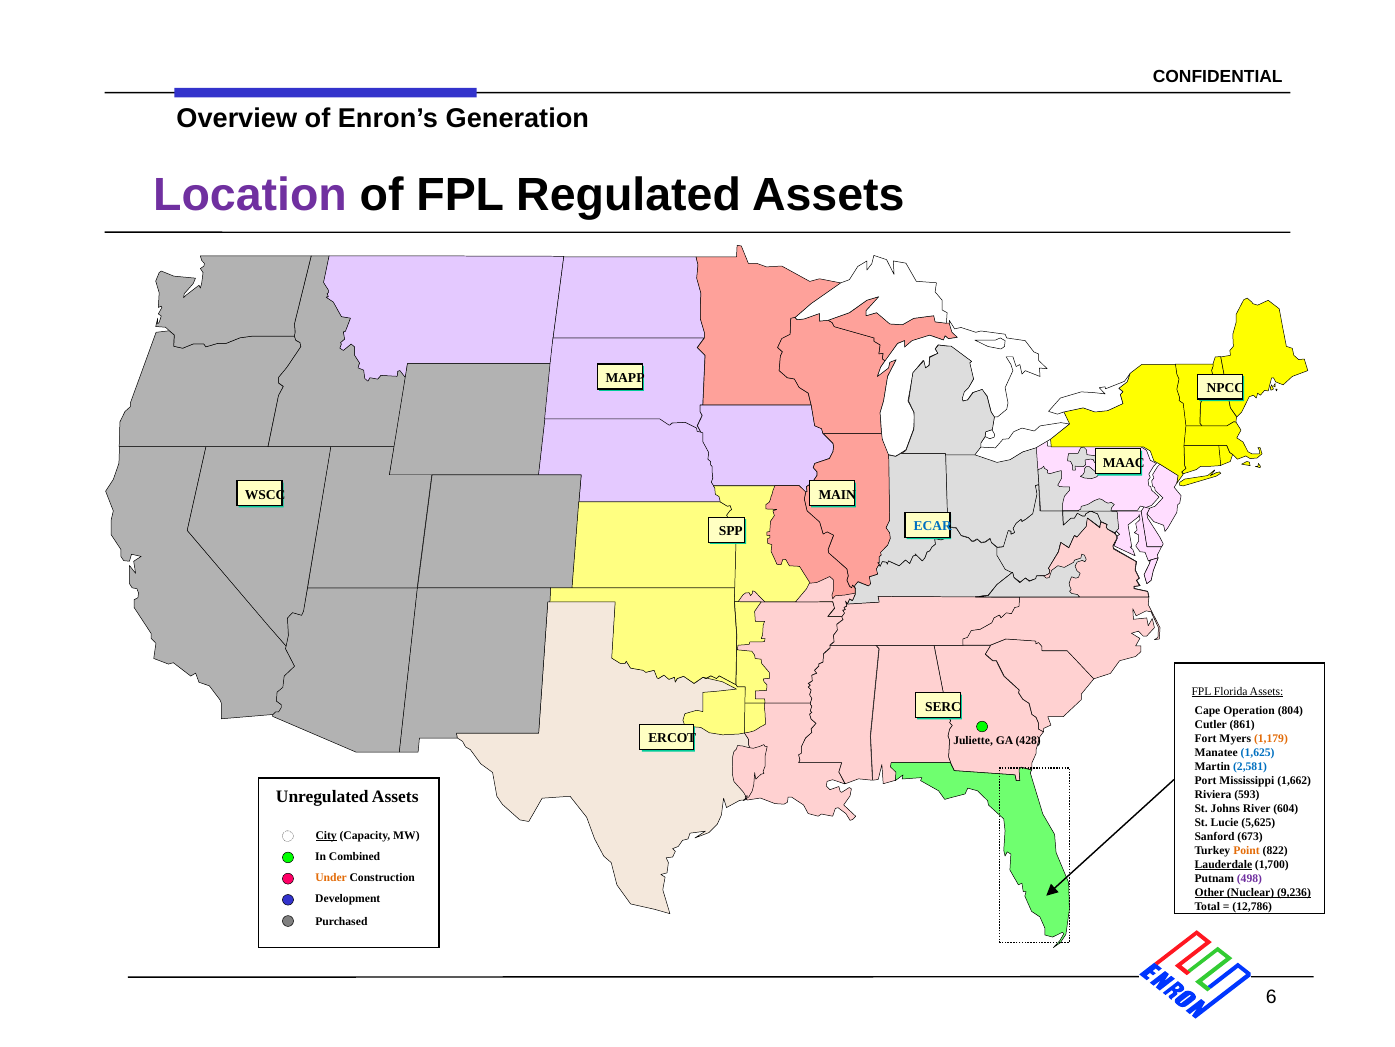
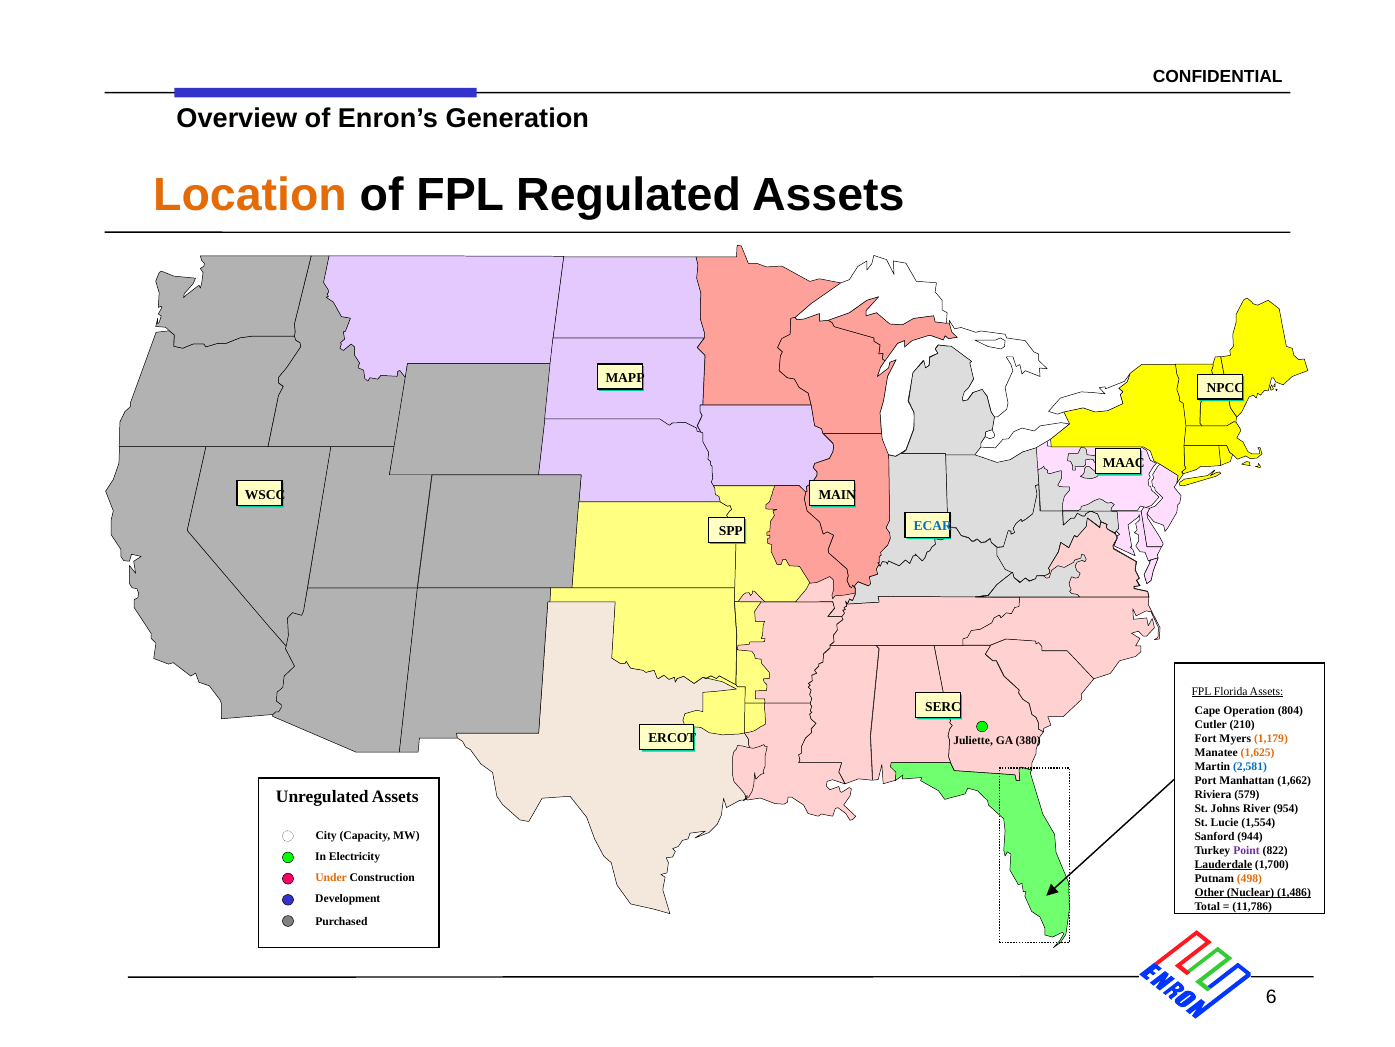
Location colour: purple -> orange
861: 861 -> 210
428: 428 -> 380
1,625 colour: blue -> orange
Mississippi: Mississippi -> Manhattan
593: 593 -> 579
604: 604 -> 954
5,625: 5,625 -> 1,554
City underline: present -> none
673: 673 -> 944
Point colour: orange -> purple
Combined: Combined -> Electricity
498 colour: purple -> orange
9,236: 9,236 -> 1,486
12,786: 12,786 -> 11,786
